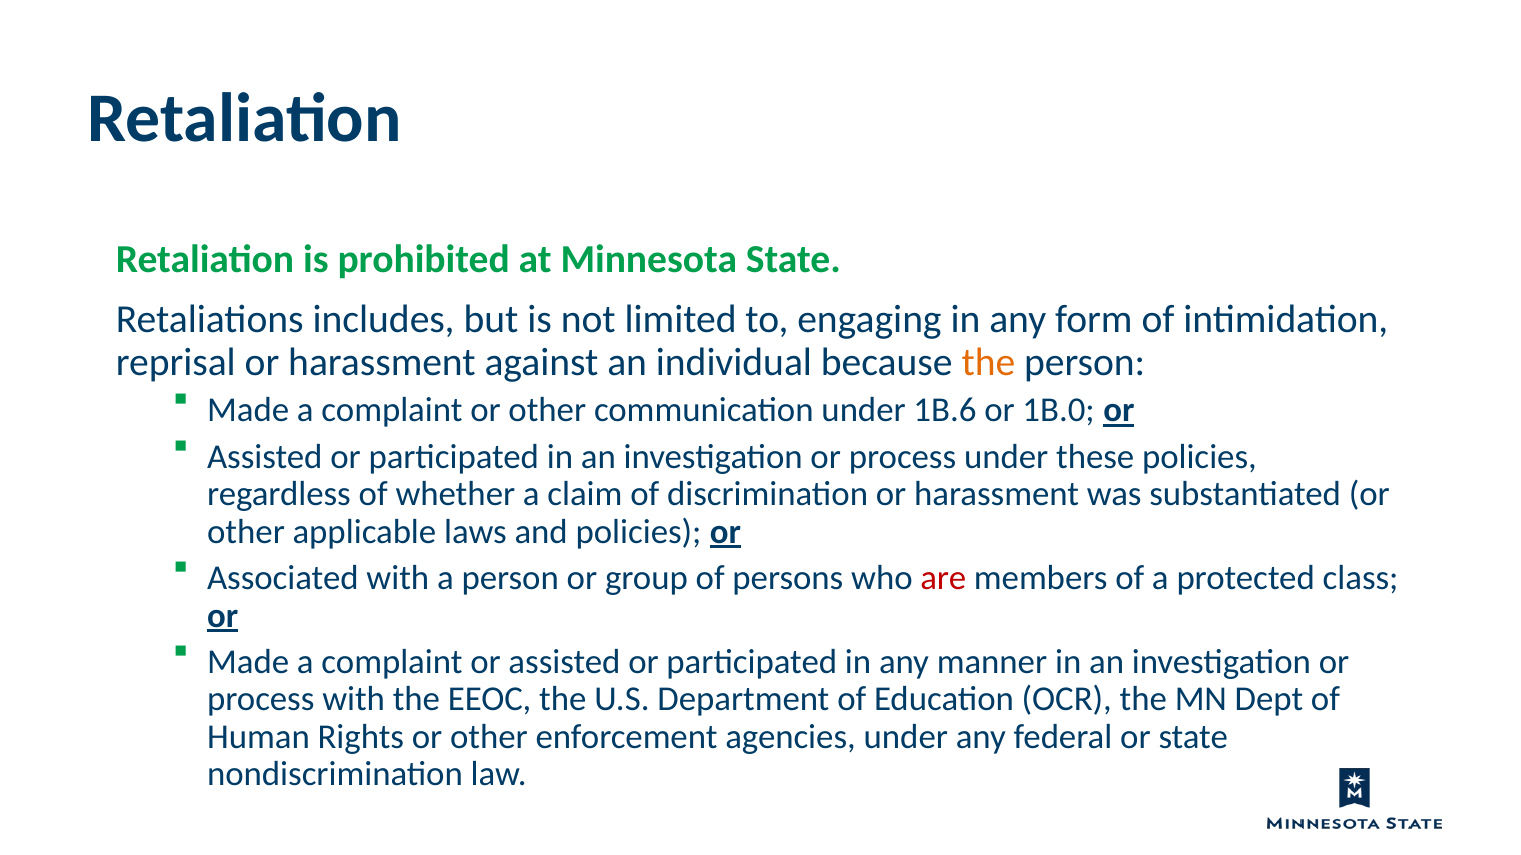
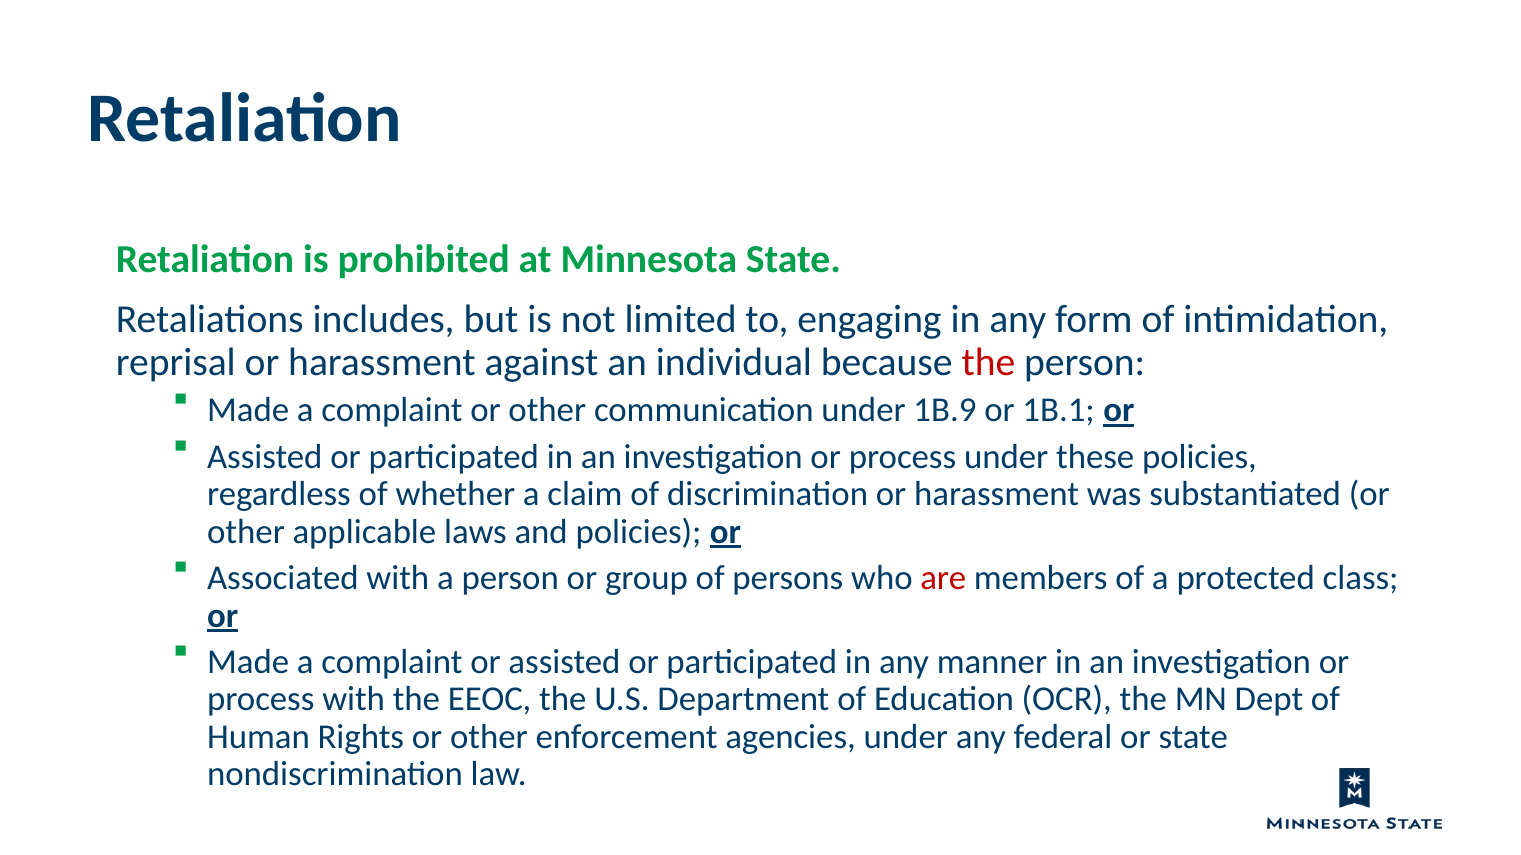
the at (988, 363) colour: orange -> red
1B.6: 1B.6 -> 1B.9
1B.0: 1B.0 -> 1B.1
